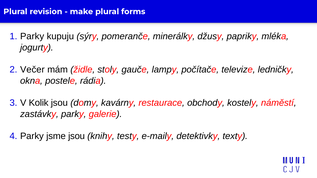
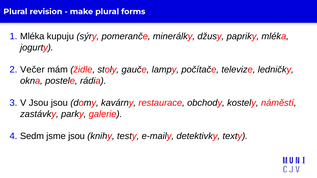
Parky at (32, 36): Parky -> Mléka
V Kolik: Kolik -> Jsou
Parky at (32, 136): Parky -> Sedm
